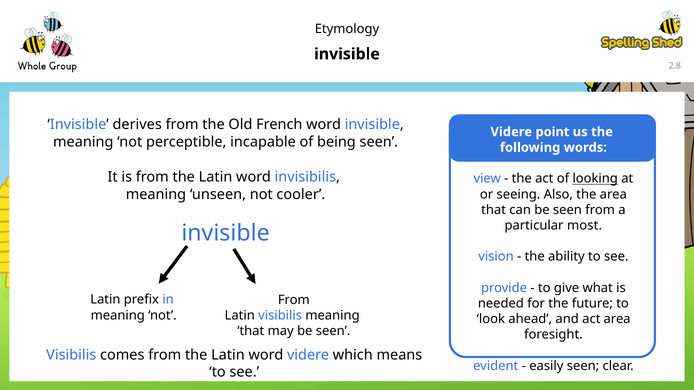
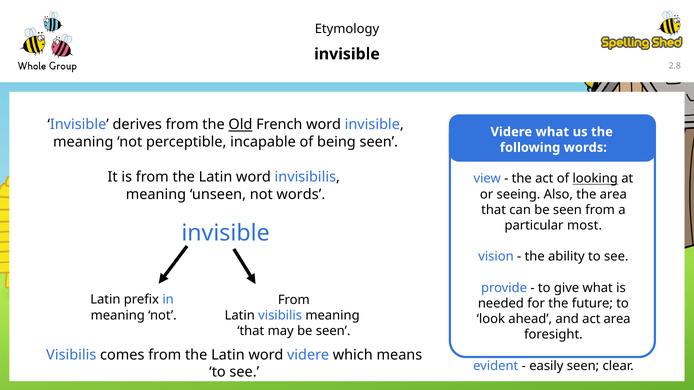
Old underline: none -> present
Videre point: point -> what
not cooler: cooler -> words
